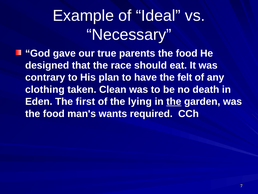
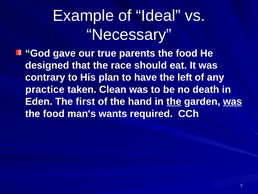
felt: felt -> left
clothing: clothing -> practice
lying: lying -> hand
was at (232, 101) underline: none -> present
